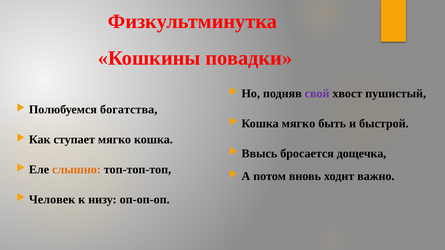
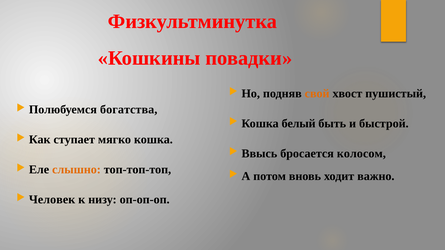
свой colour: purple -> orange
Кошка мягко: мягко -> белый
дощечка: дощечка -> колосом
